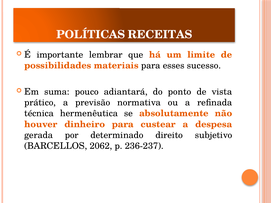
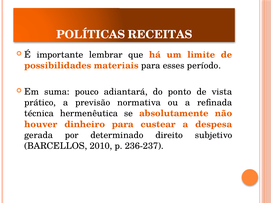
sucesso: sucesso -> período
2062: 2062 -> 2010
